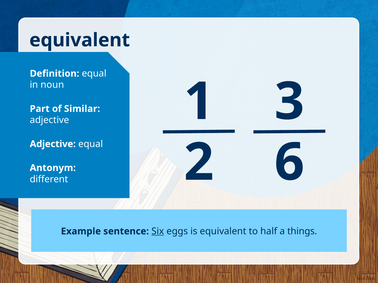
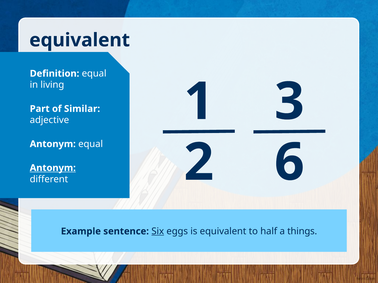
noun: noun -> living
Adjective at (53, 144): Adjective -> Antonym
Antonym at (53, 168) underline: none -> present
